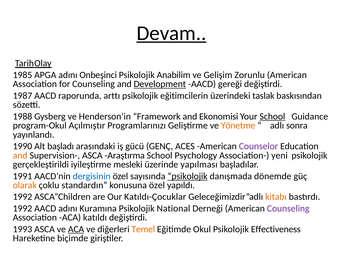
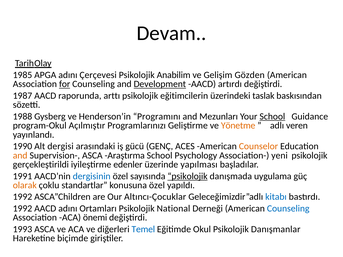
Devam underline: present -> none
Onbeşinci: Onbeşinci -> Çerçevesi
Zorunlu: Zorunlu -> Gözden
for underline: none -> present
gereği: gereği -> artırdı
Framework: Framework -> Programını
Ekonomisi: Ekonomisi -> Mezunları
sonra: sonra -> veren
başladı: başladı -> dergisi
Counselor colour: purple -> orange
mesleki: mesleki -> edenler
dönemde: dönemde -> uygulama
standardın: standardın -> standartlar
Katıldı-Çocuklar: Katıldı-Çocuklar -> Altıncı-Çocuklar
kitabı colour: orange -> blue
Kuramına: Kuramına -> Ortamları
Counseling at (288, 209) colour: purple -> blue
katıldı: katıldı -> önemi
ACA at (76, 229) underline: present -> none
Temel colour: orange -> blue
Effectiveness: Effectiveness -> Danışmanlar
